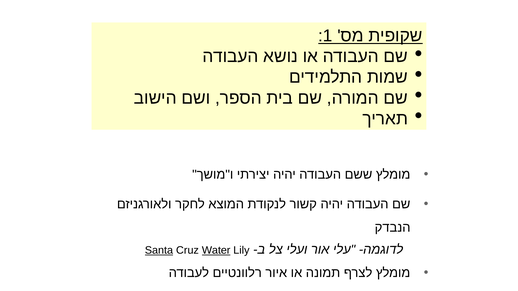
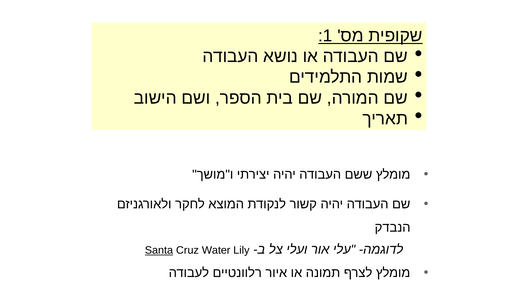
Water underline: present -> none
